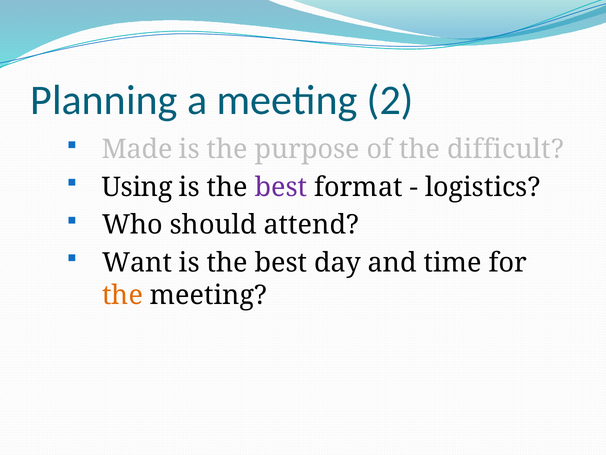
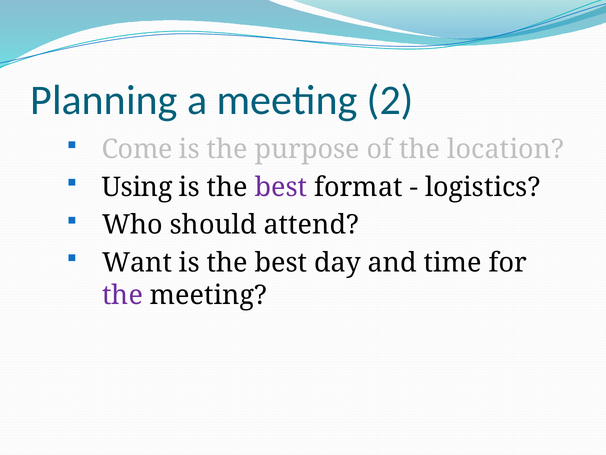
Made: Made -> Come
difficult: difficult -> location
the at (122, 295) colour: orange -> purple
